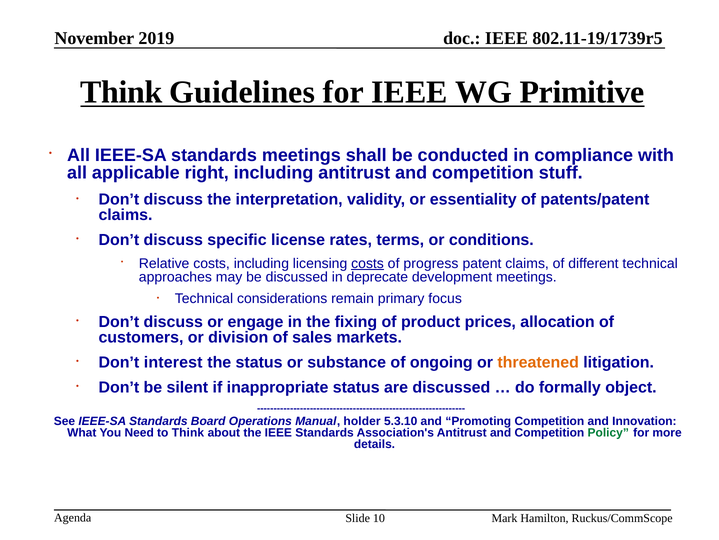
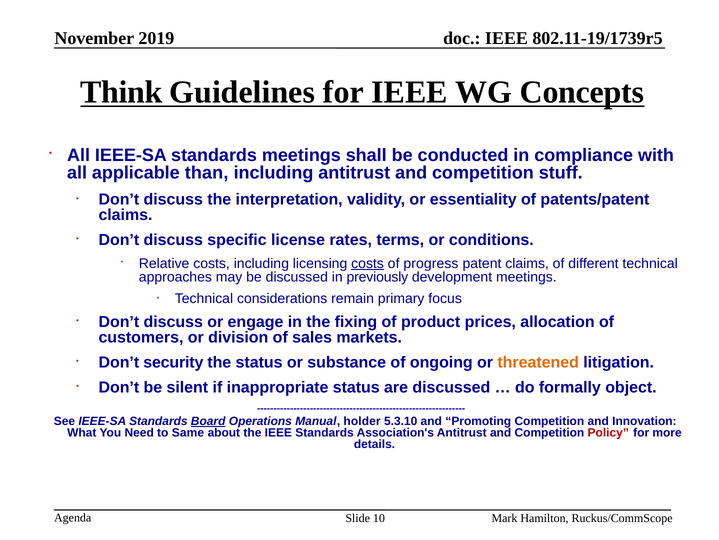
Primitive: Primitive -> Concepts
right: right -> than
deprecate: deprecate -> previously
interest: interest -> security
Board underline: none -> present
to Think: Think -> Same
Policy colour: green -> red
